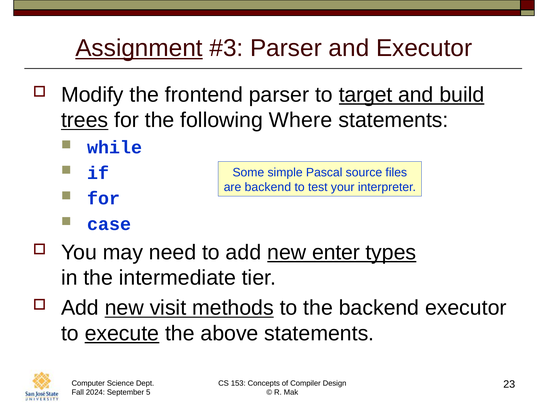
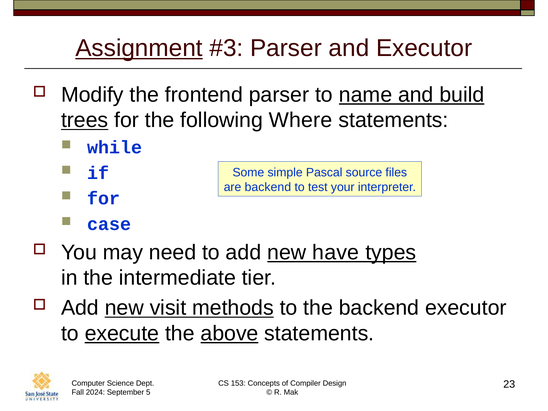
target: target -> name
enter: enter -> have
above underline: none -> present
